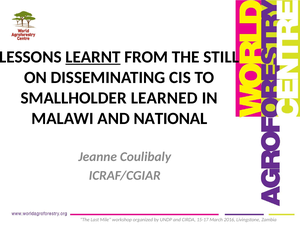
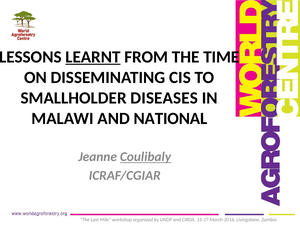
STILL: STILL -> TIME
LEARNED: LEARNED -> DISEASES
Coulibaly underline: none -> present
